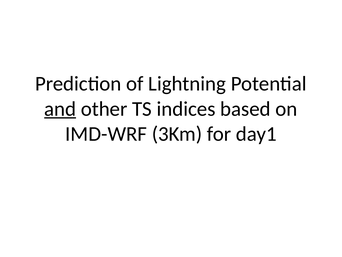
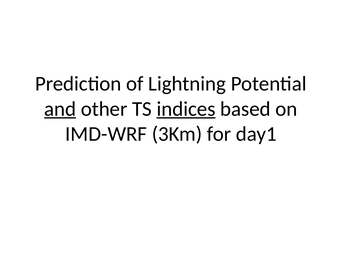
indices underline: none -> present
